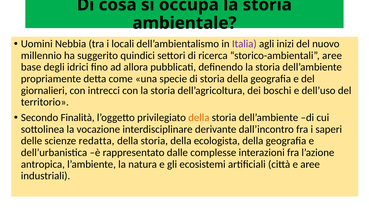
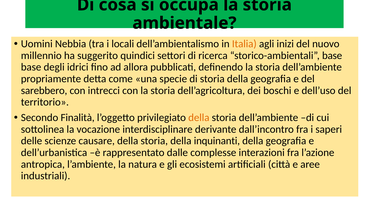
Italia colour: purple -> orange
storico-ambientali aree: aree -> base
giornalieri: giornalieri -> sarebbero
redatta: redatta -> causare
ecologista: ecologista -> inquinanti
